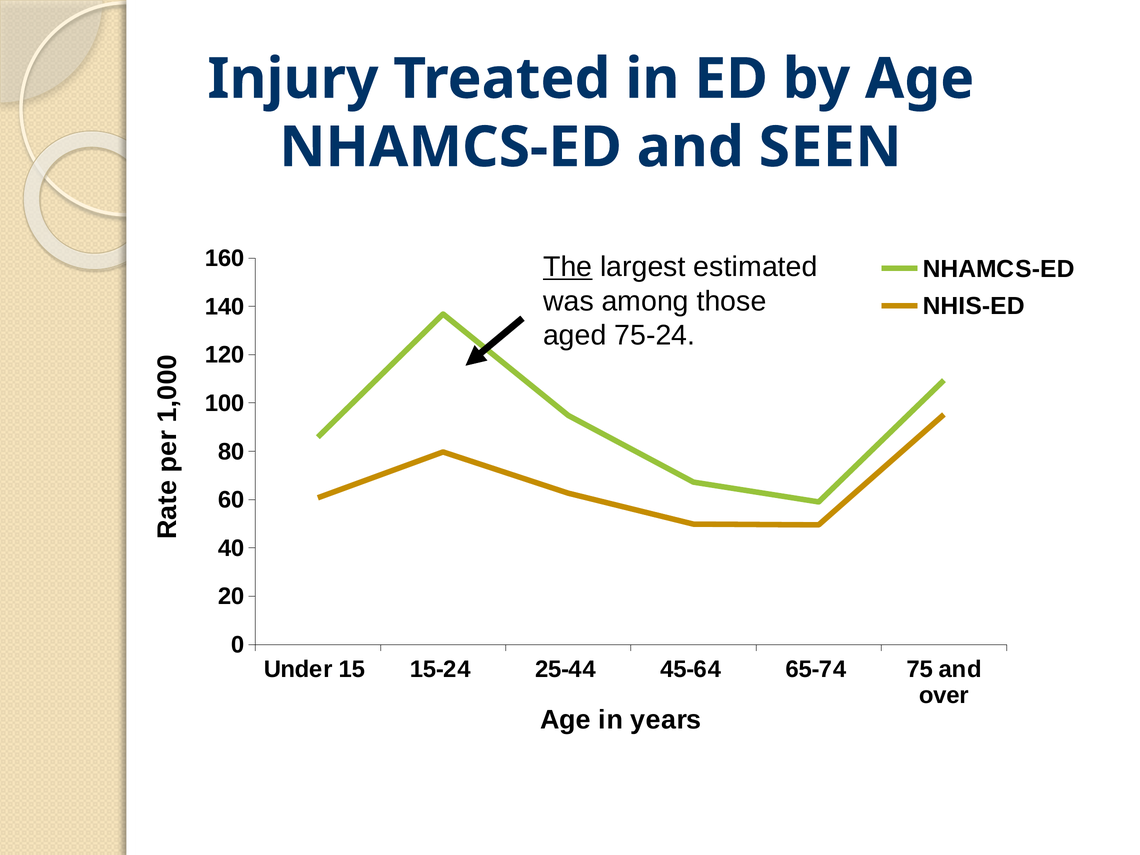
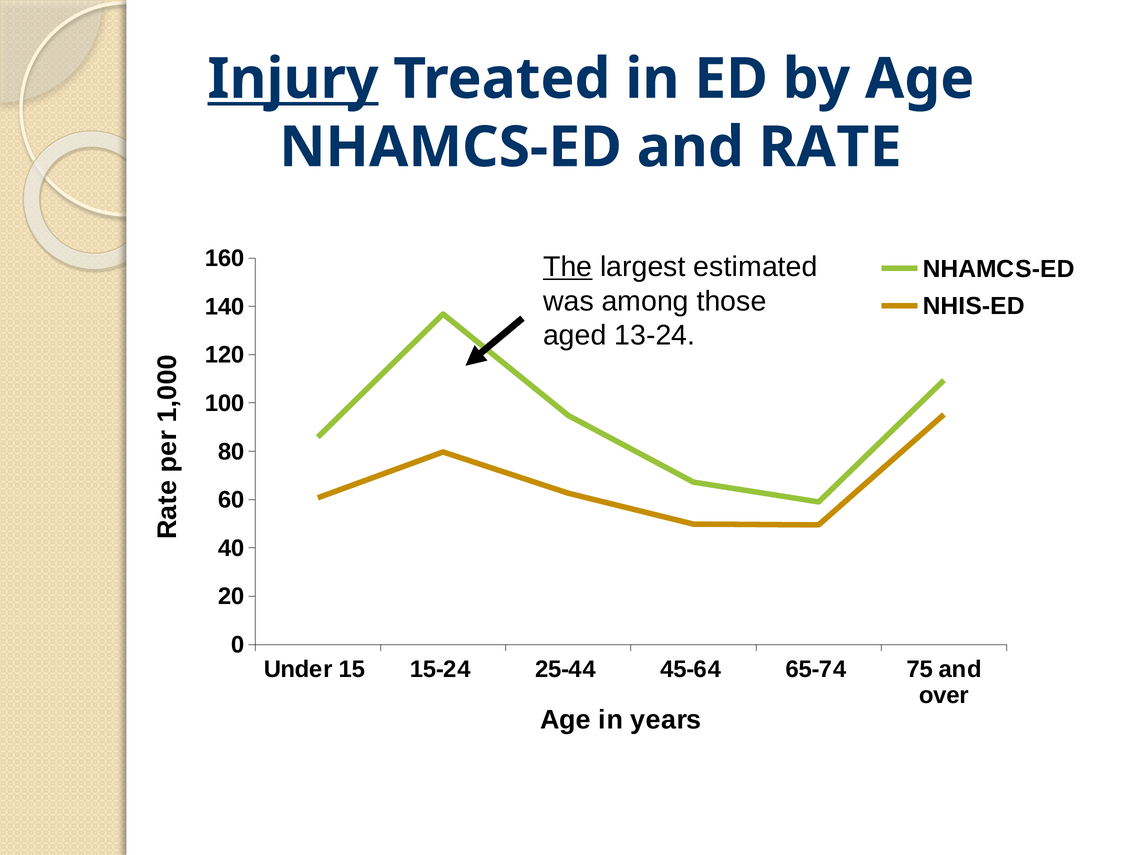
Injury underline: none -> present
SEEN: SEEN -> RATE
75-24: 75-24 -> 13-24
